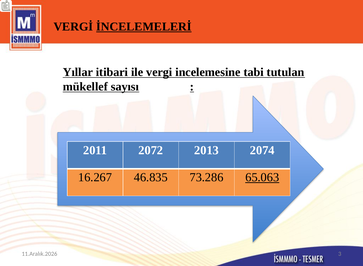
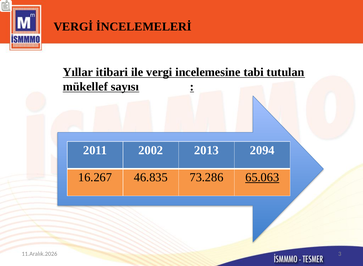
İNCELEMELERİ underline: present -> none
2072: 2072 -> 2002
2074: 2074 -> 2094
